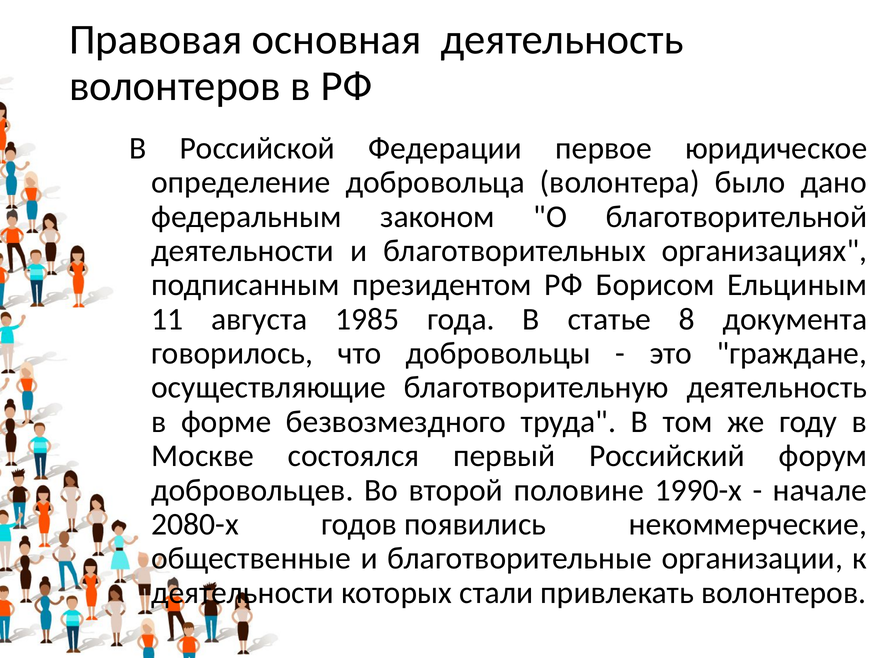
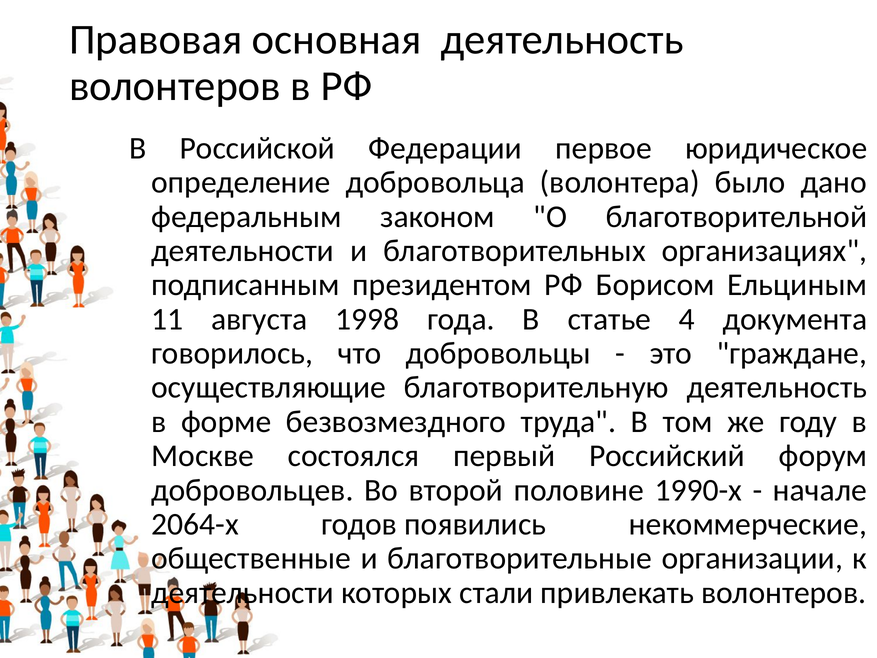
1985: 1985 -> 1998
8: 8 -> 4
2080-х: 2080-х -> 2064-х
